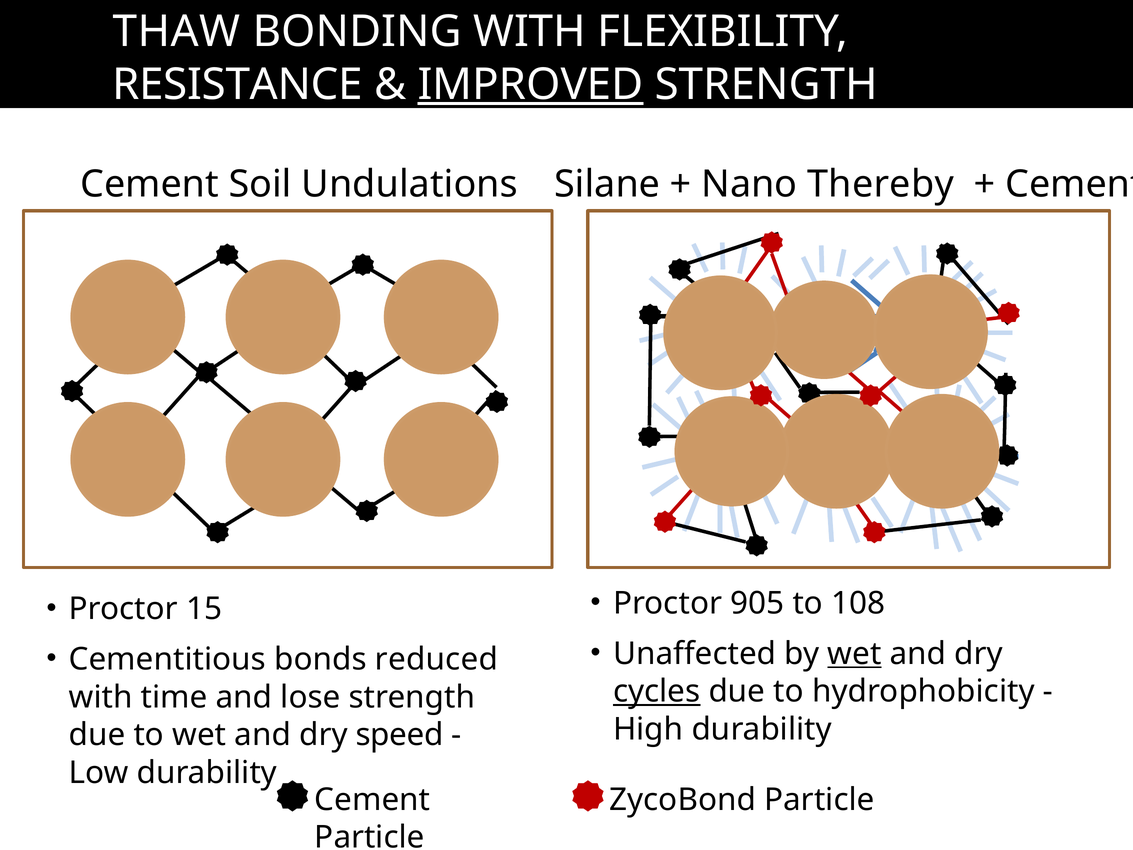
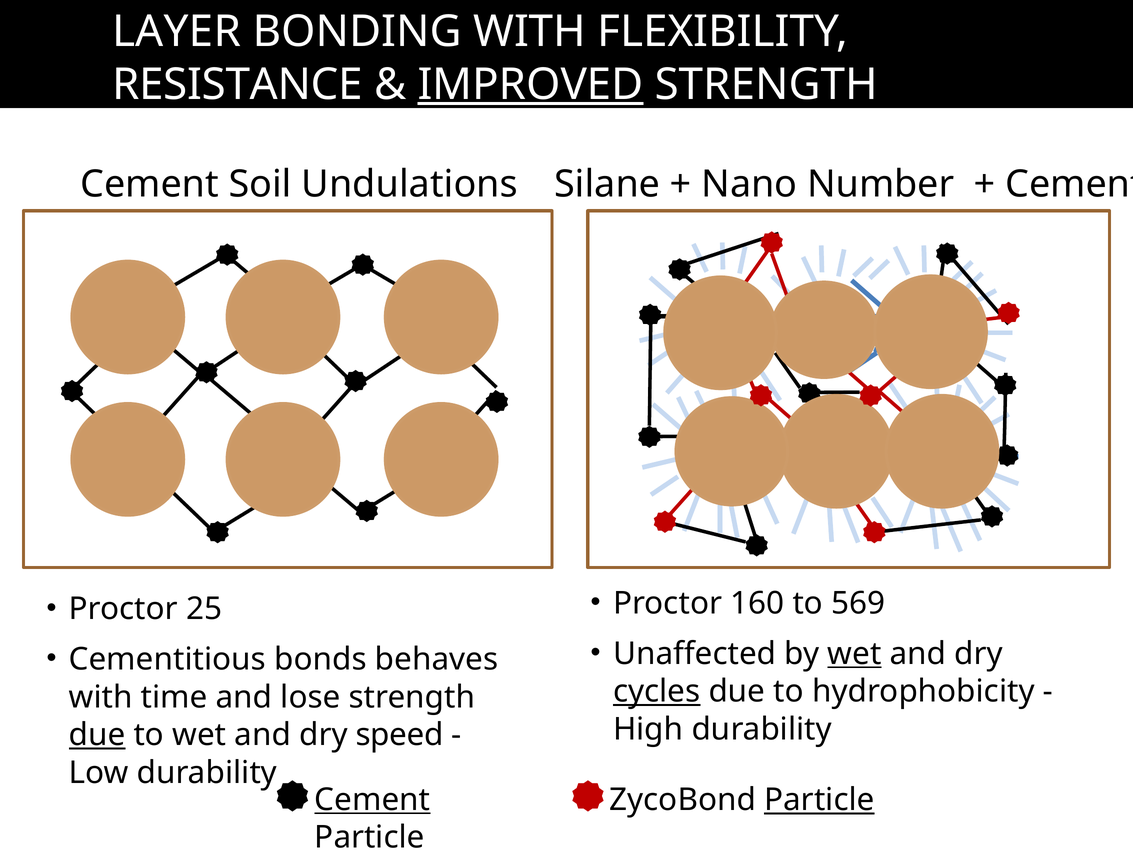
THAW: THAW -> LAYER
Thereby: Thereby -> Number
905: 905 -> 160
108: 108 -> 569
15: 15 -> 25
reduced: reduced -> behaves
due at (97, 735) underline: none -> present
Cement at (372, 799) underline: none -> present
Particle at (819, 800) underline: none -> present
